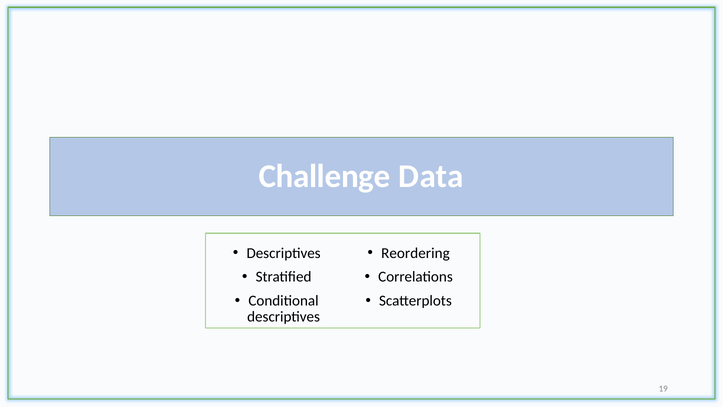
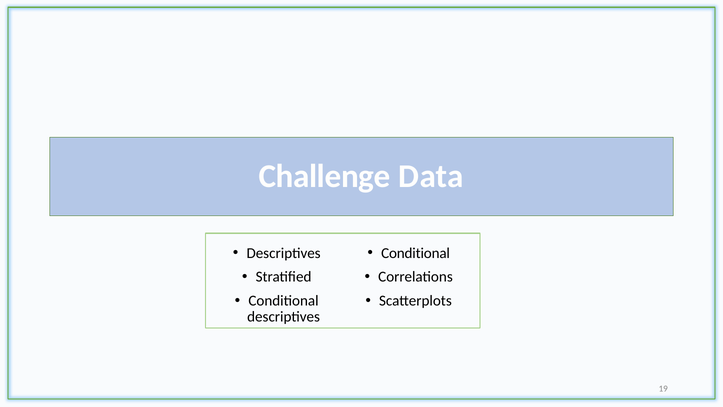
Reordering at (415, 253): Reordering -> Conditional
